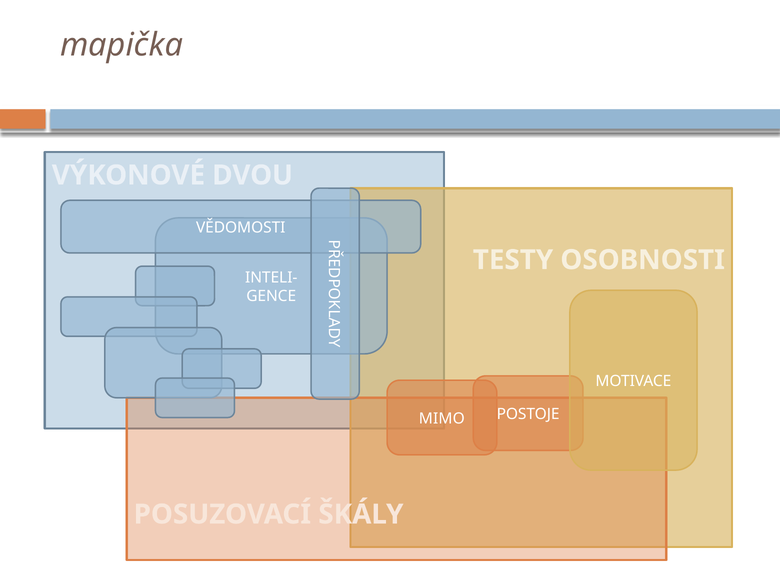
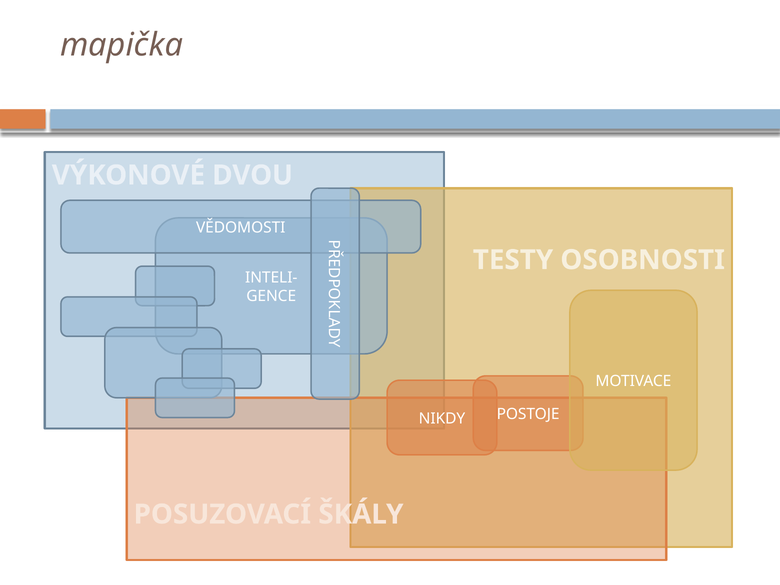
MIMO: MIMO -> NIKDY
